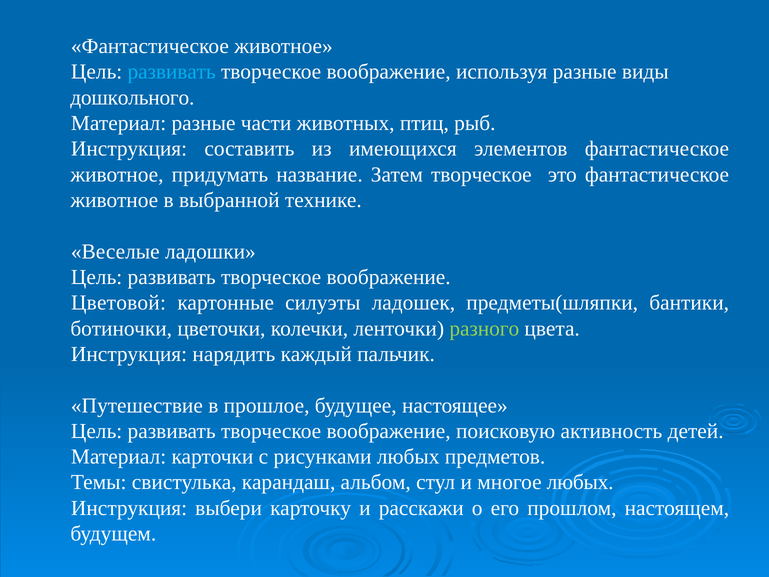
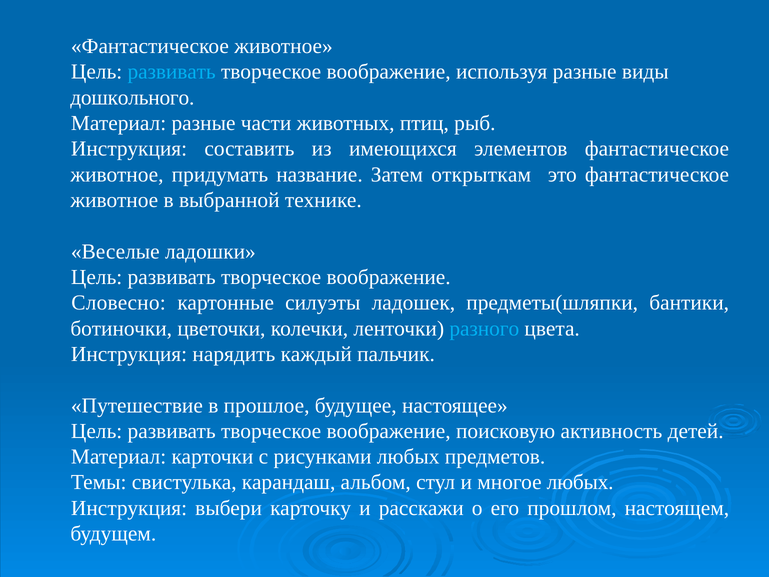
Затем творческое: творческое -> открыткам
Цветовой: Цветовой -> Словесно
разного colour: light green -> light blue
